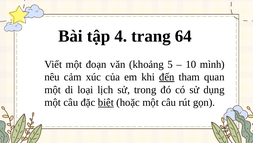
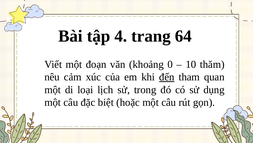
5: 5 -> 0
mình: mình -> thăm
biệt underline: present -> none
